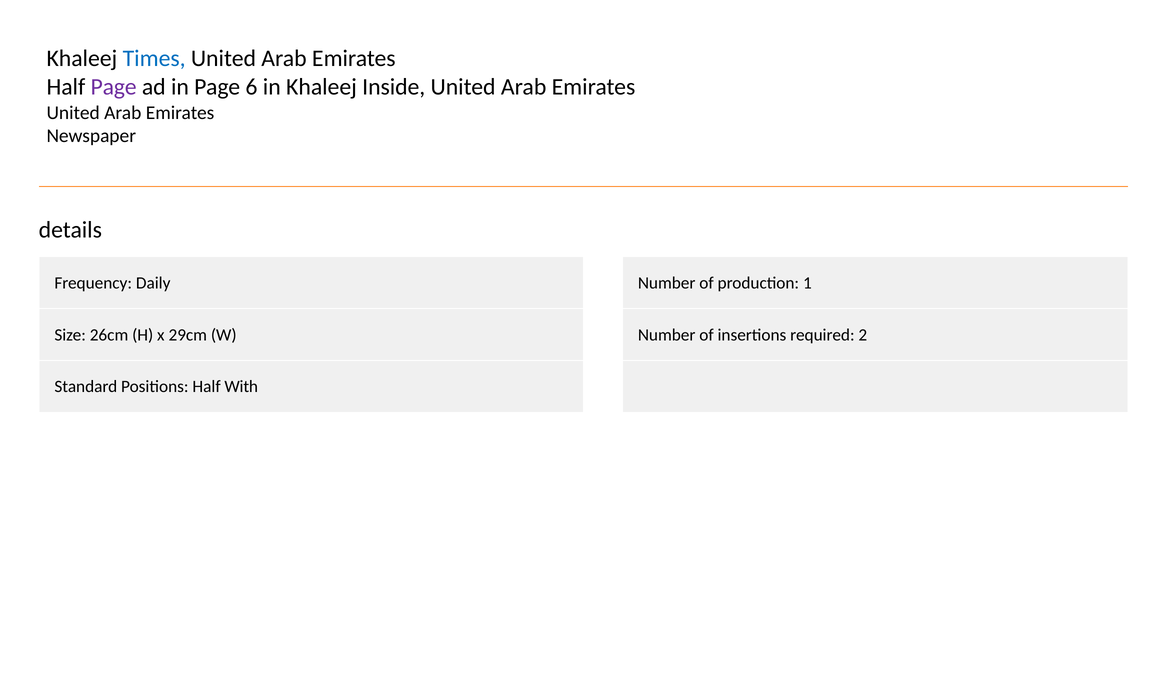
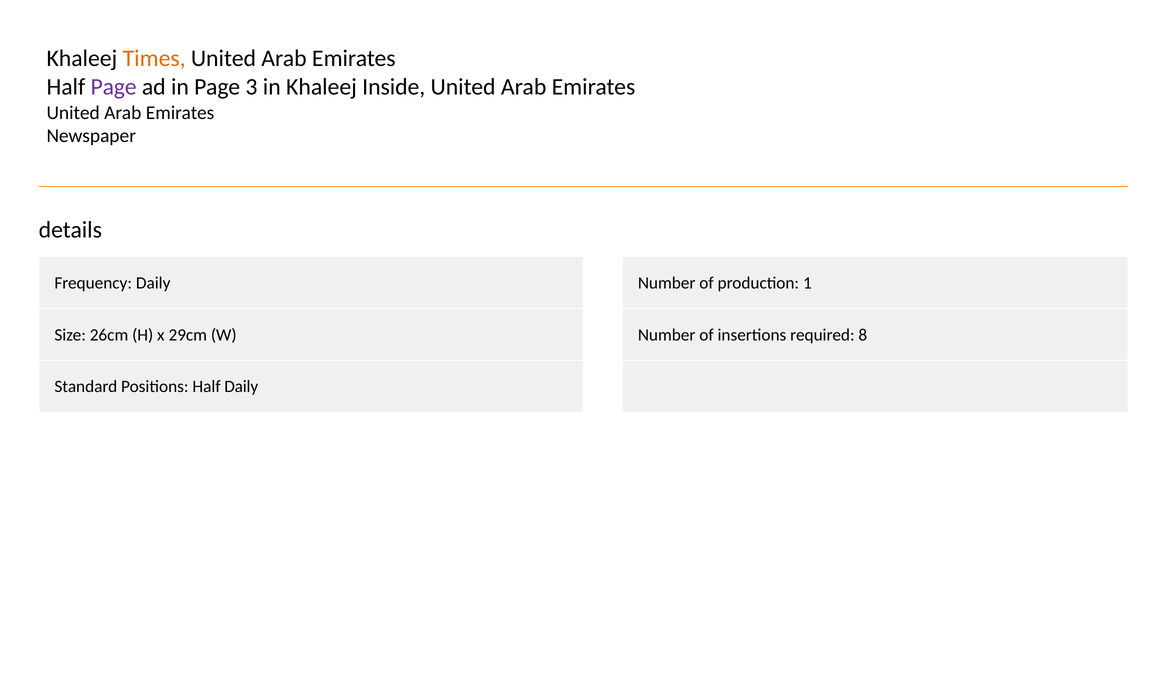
Times colour: blue -> orange
6: 6 -> 3
2: 2 -> 8
Half With: With -> Daily
